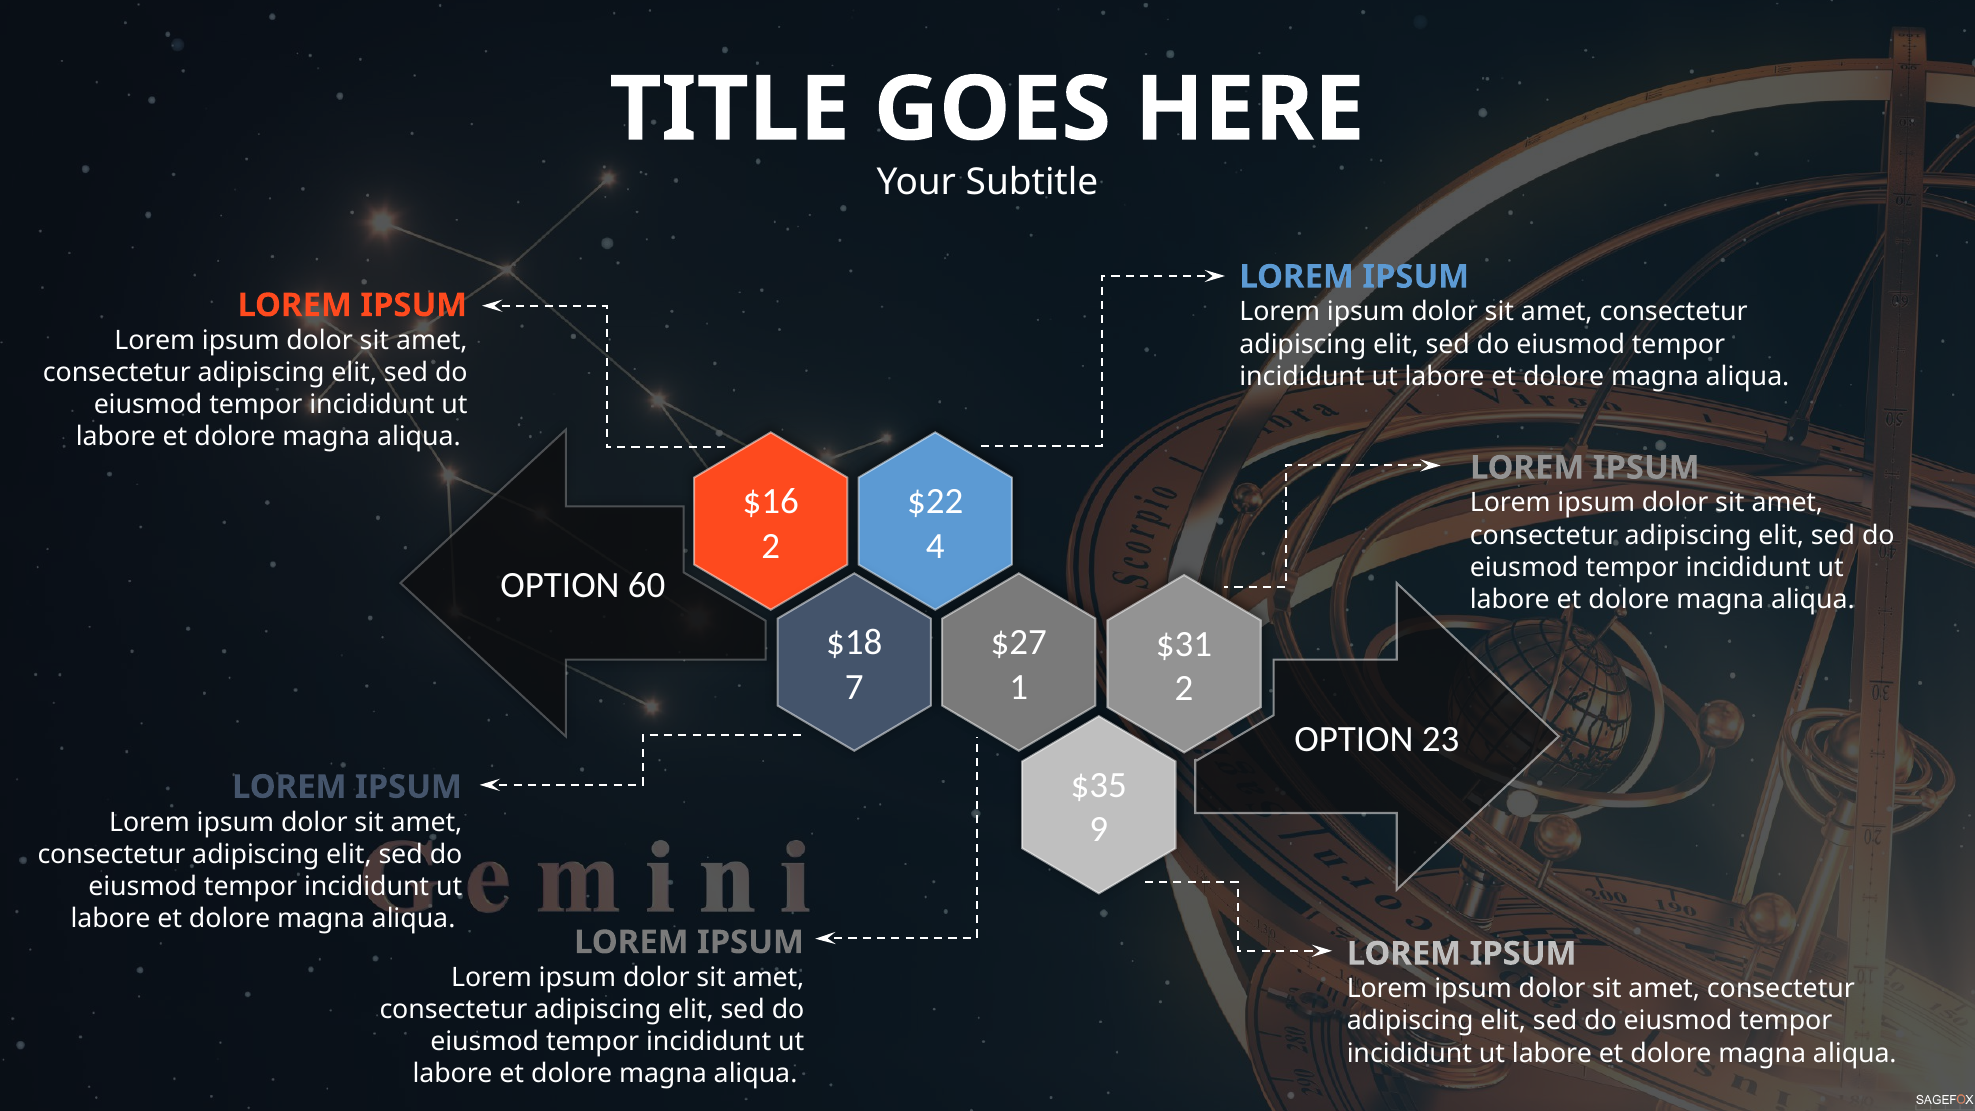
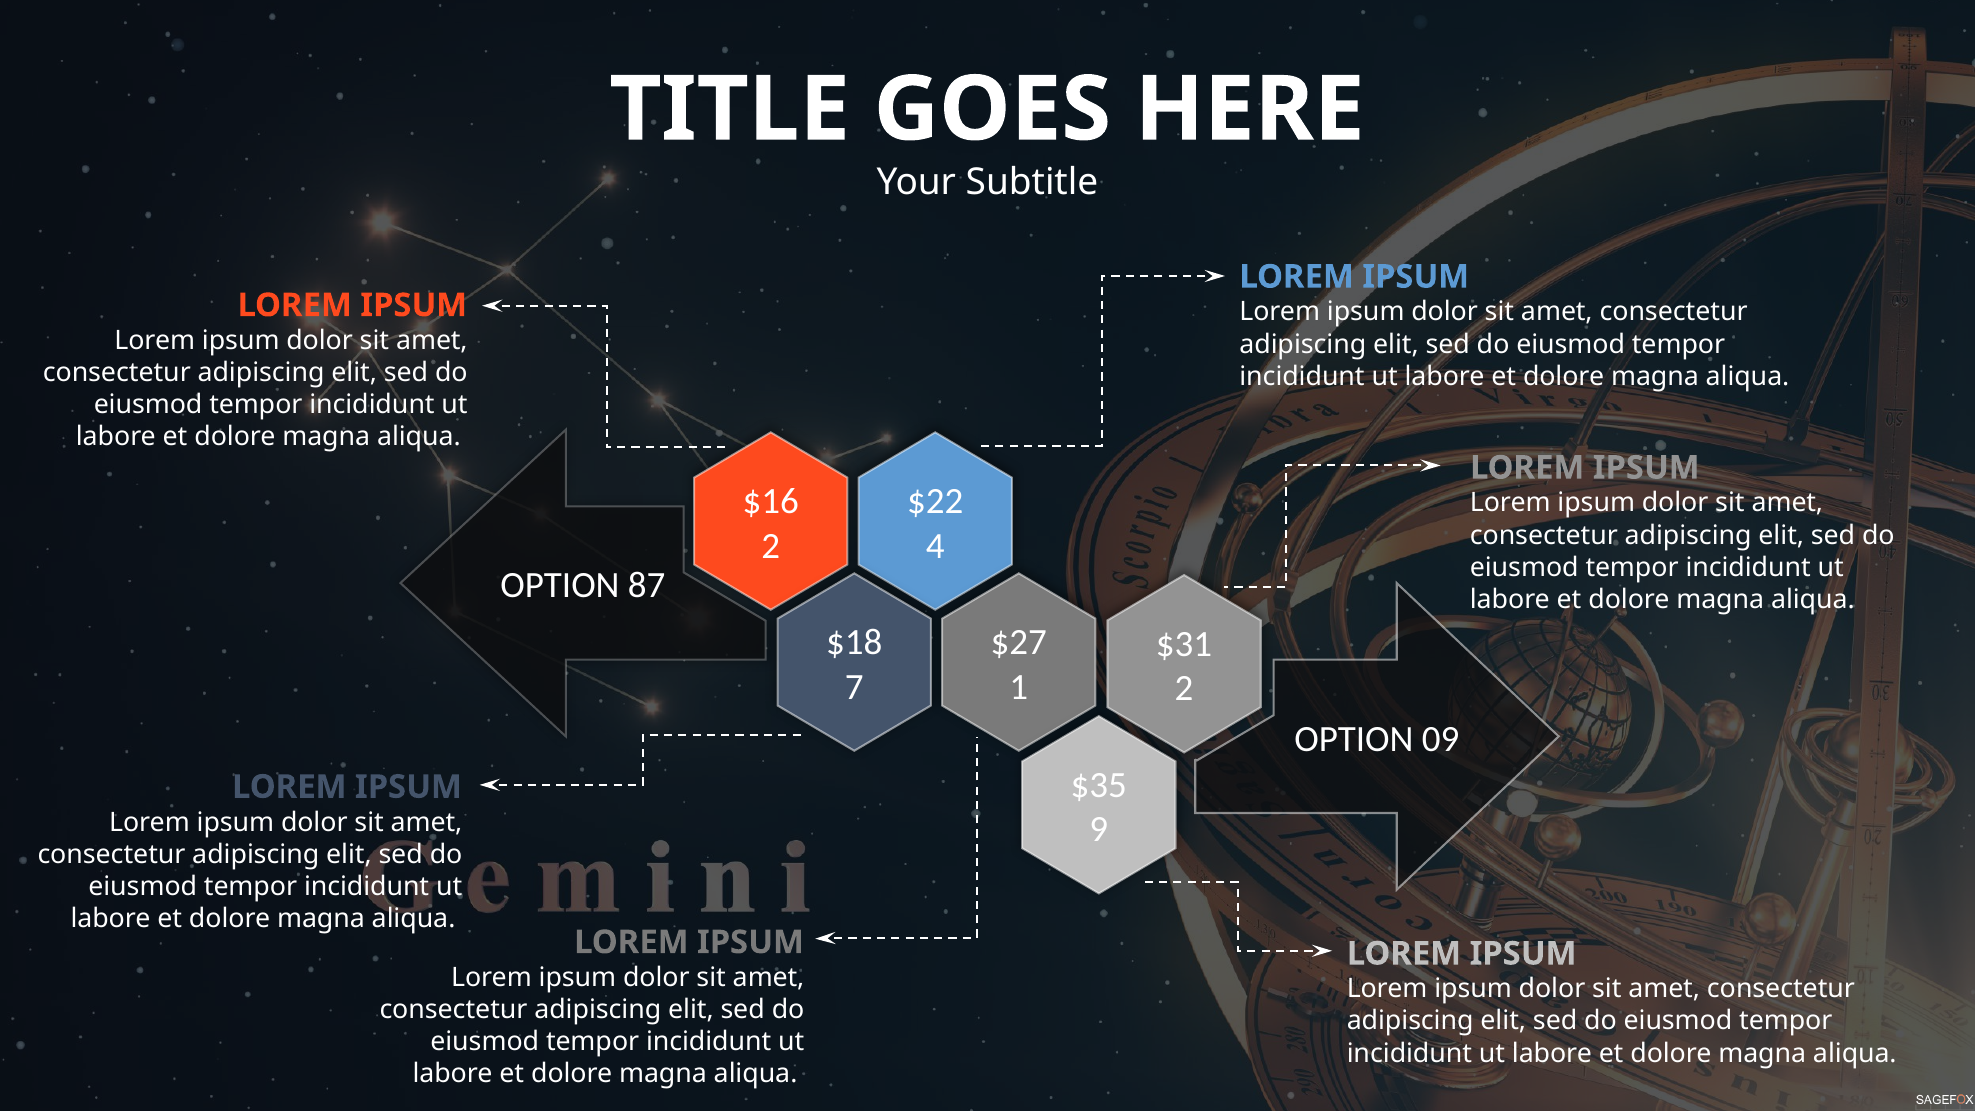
60: 60 -> 87
23: 23 -> 09
